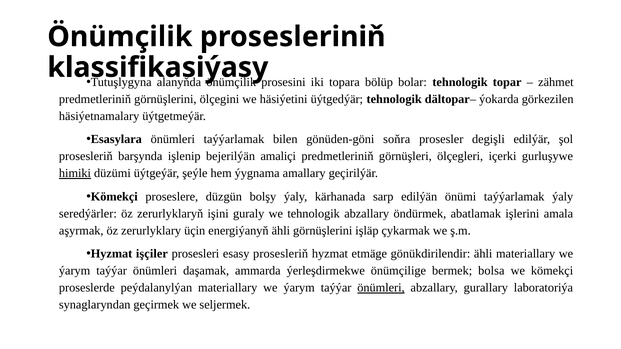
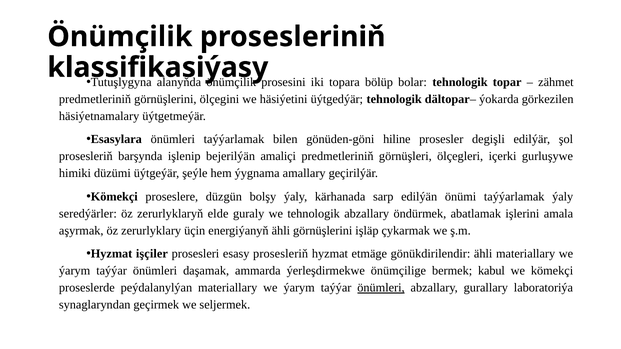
soňra: soňra -> hiline
himiki underline: present -> none
işini: işini -> elde
bolsa: bolsa -> kabul
